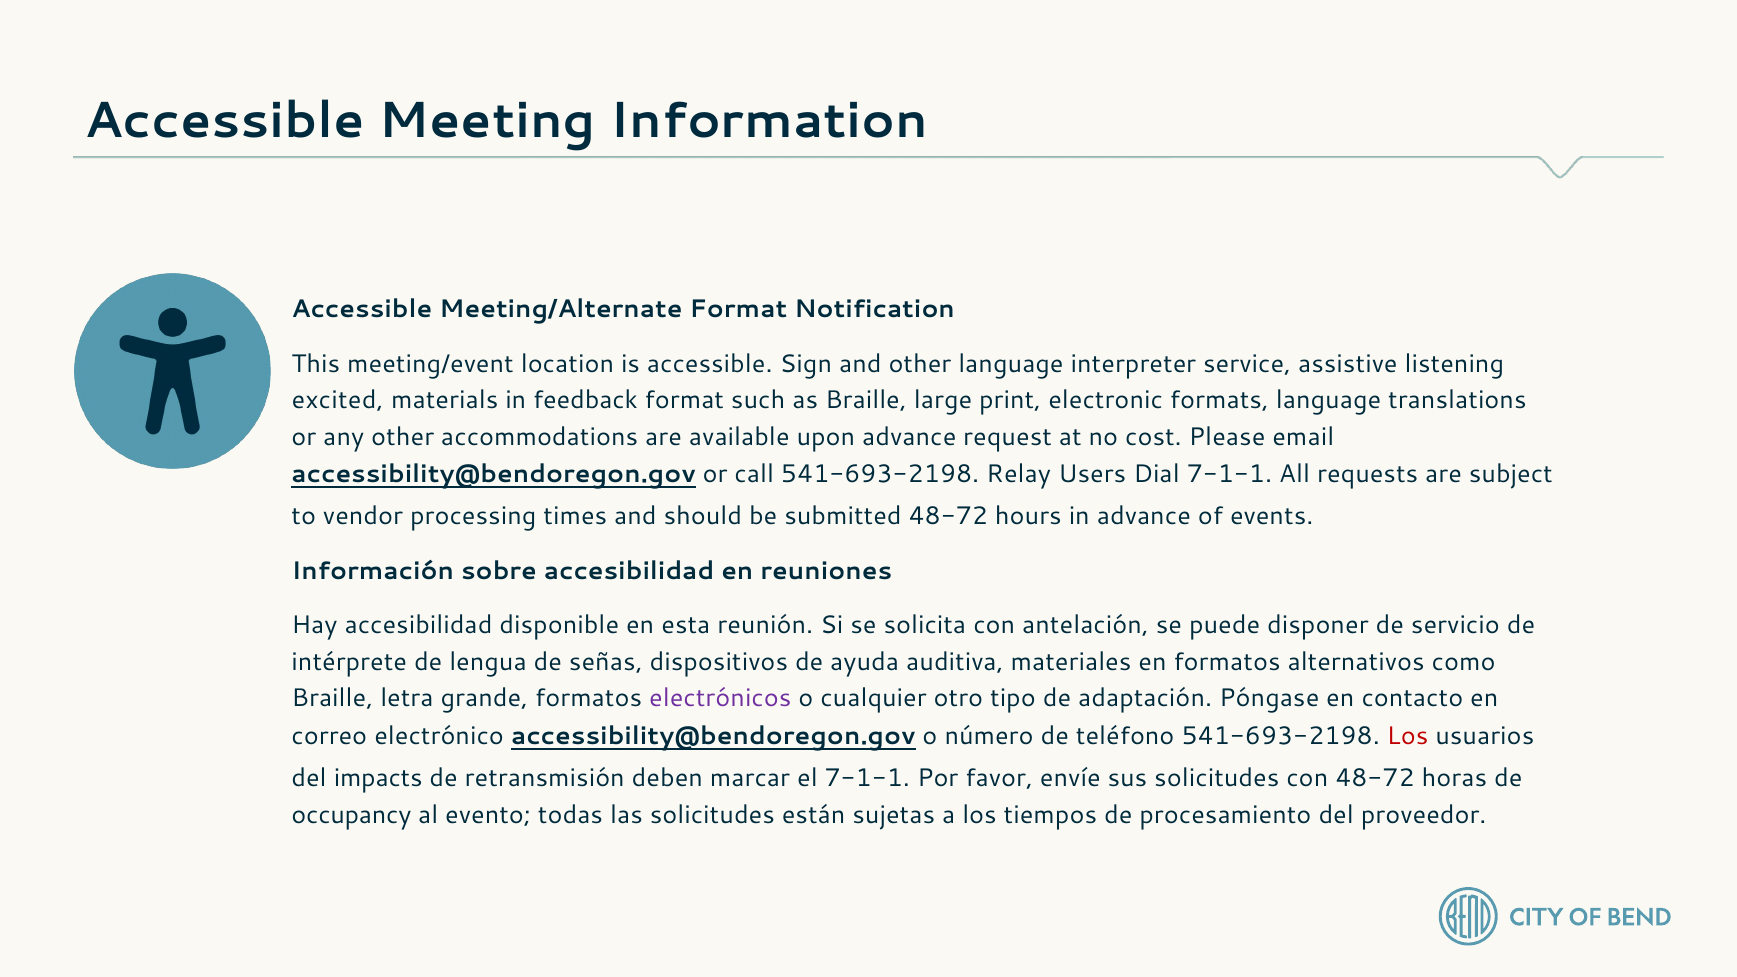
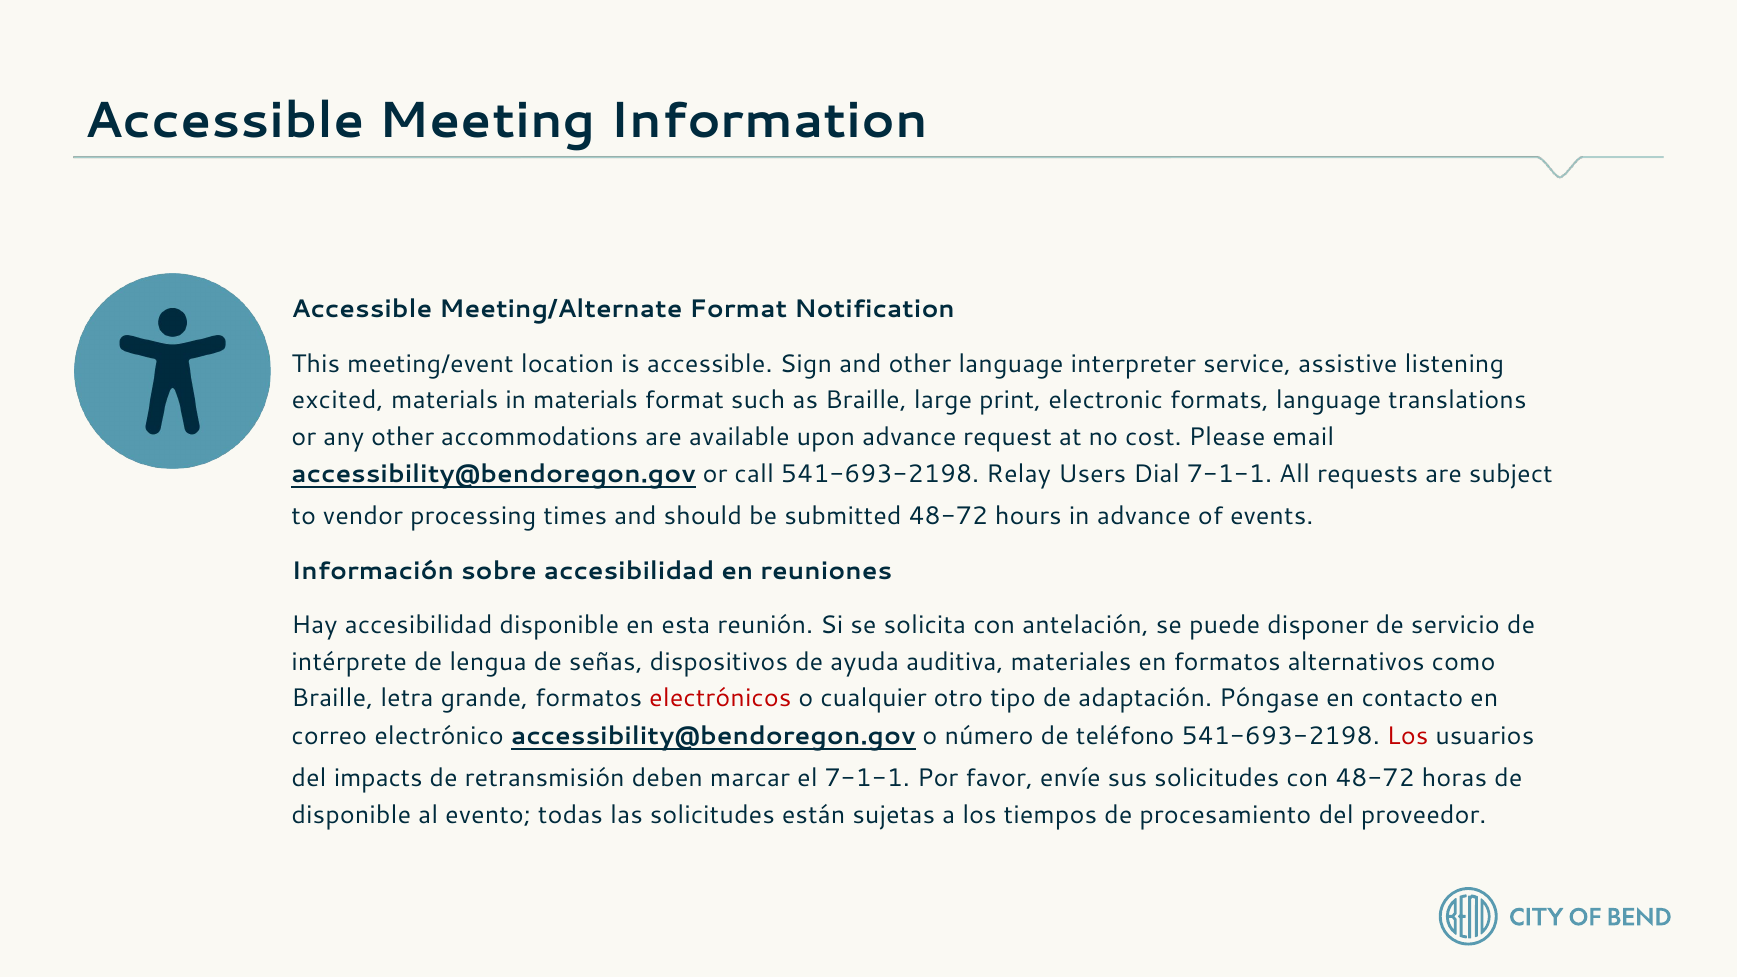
in feedback: feedback -> materials
electrónicos colour: purple -> red
occupancy at (351, 815): occupancy -> disponible
